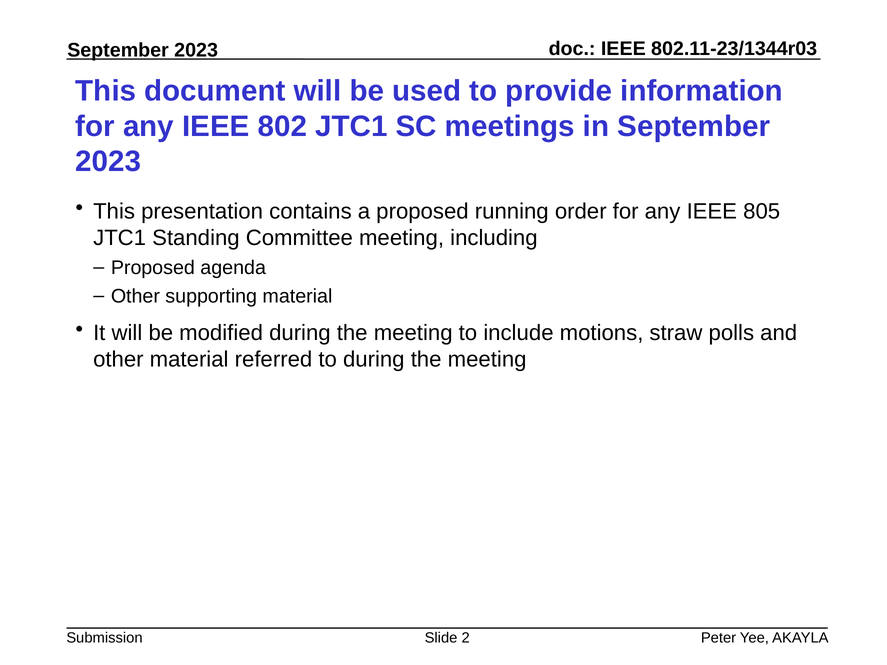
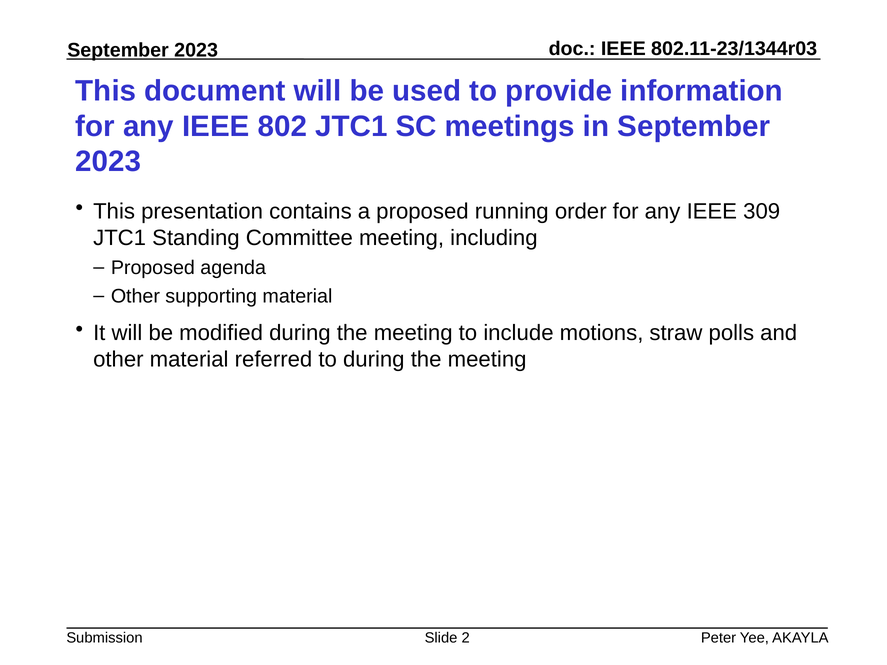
805: 805 -> 309
